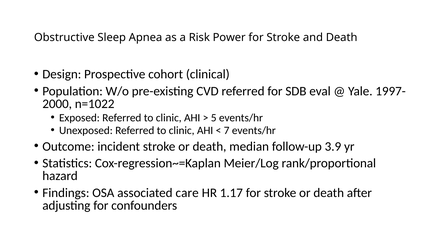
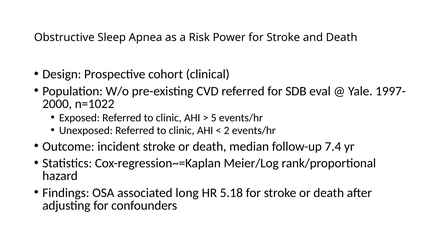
7: 7 -> 2
3.9: 3.9 -> 7.4
care: care -> long
1.17: 1.17 -> 5.18
